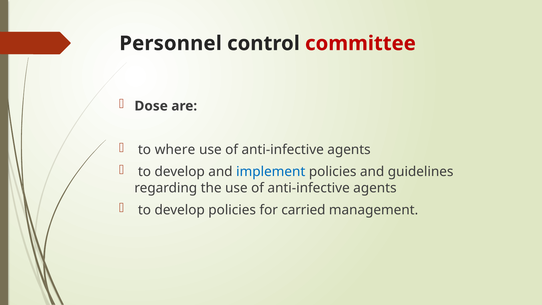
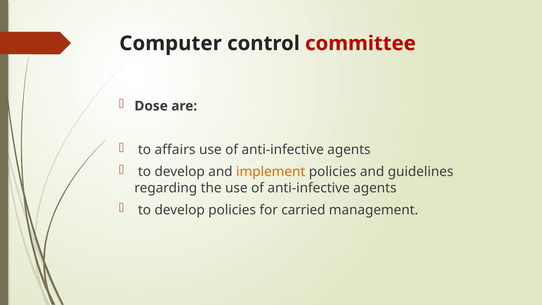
Personnel: Personnel -> Computer
where: where -> affairs
implement colour: blue -> orange
